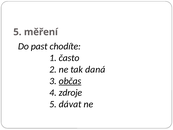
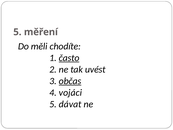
past: past -> měli
často underline: none -> present
daná: daná -> uvést
zdroje: zdroje -> vojáci
